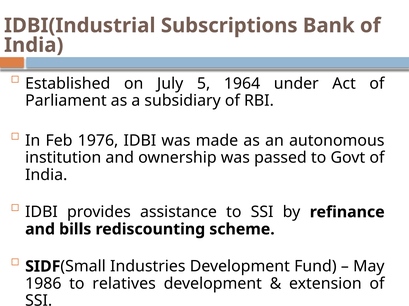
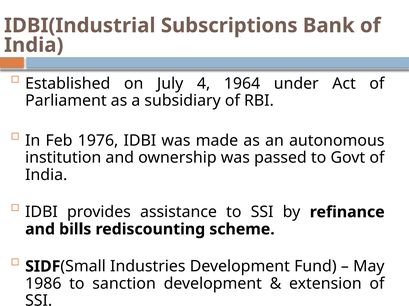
5: 5 -> 4
relatives: relatives -> sanction
